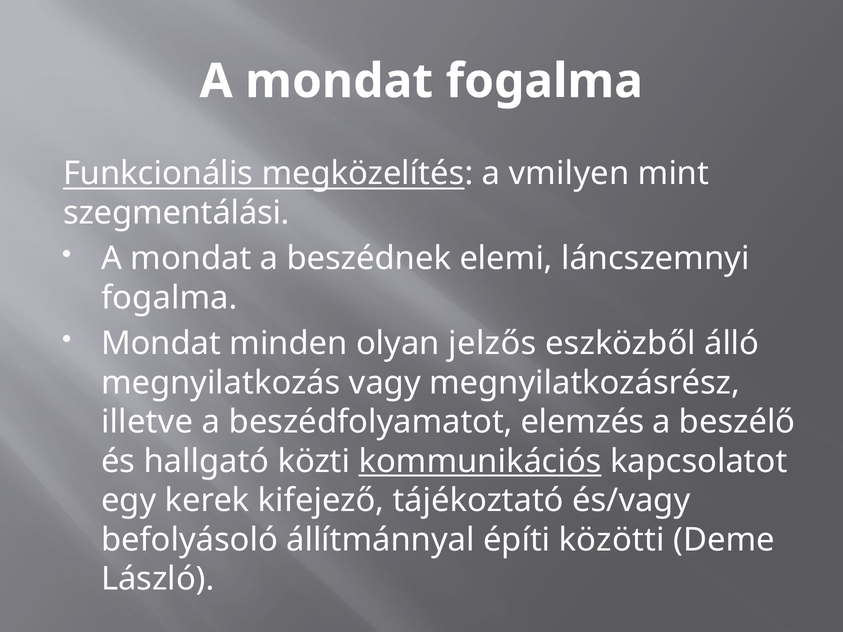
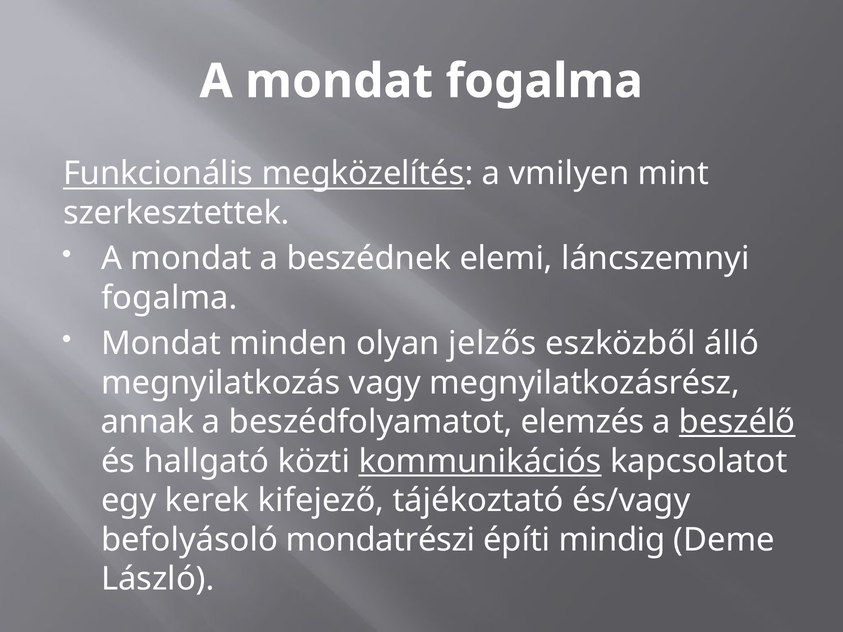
szegmentálási: szegmentálási -> szerkesztettek
illetve: illetve -> annak
beszélő underline: none -> present
állítmánnyal: állítmánnyal -> mondatrészi
közötti: közötti -> mindig
